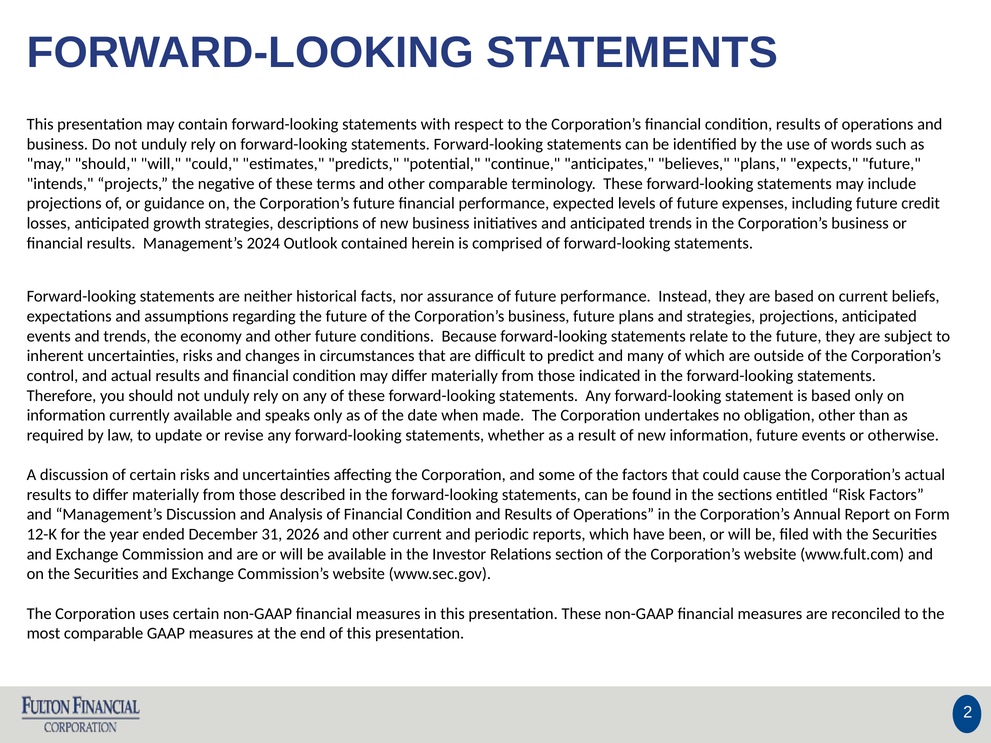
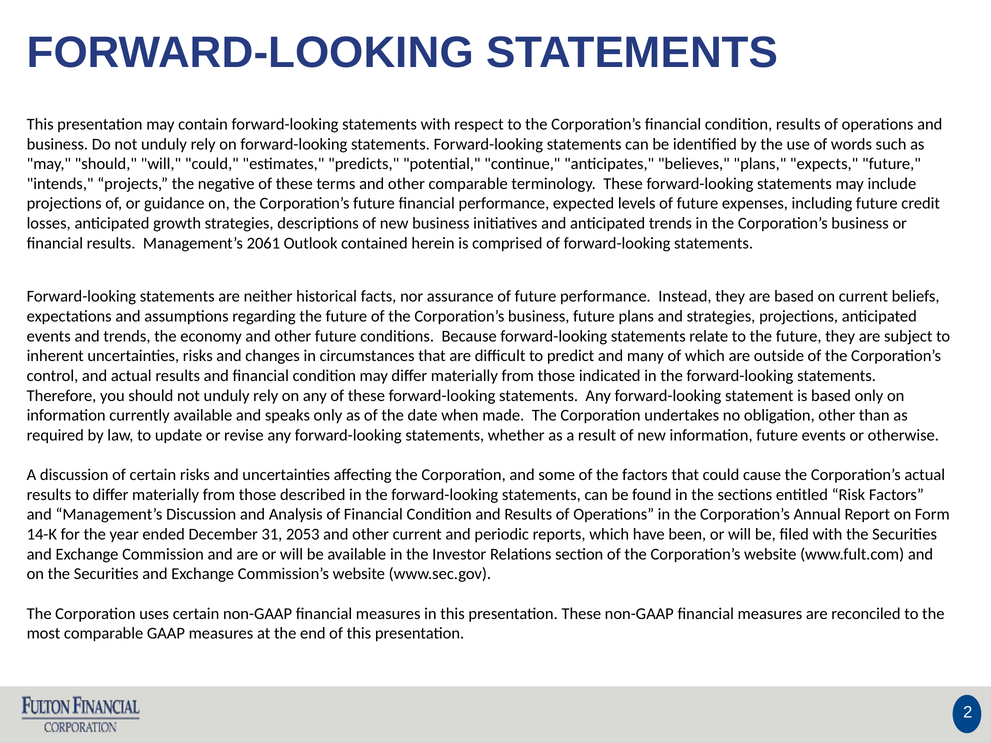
2024: 2024 -> 2061
12-K: 12-K -> 14-K
2026: 2026 -> 2053
